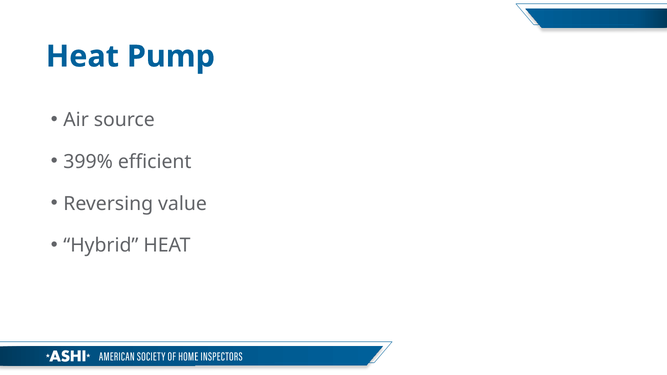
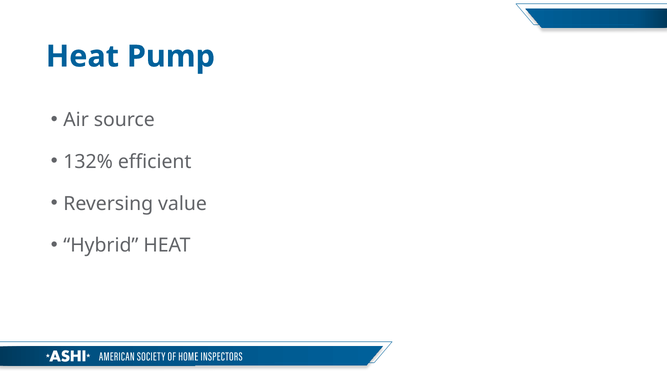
399%: 399% -> 132%
